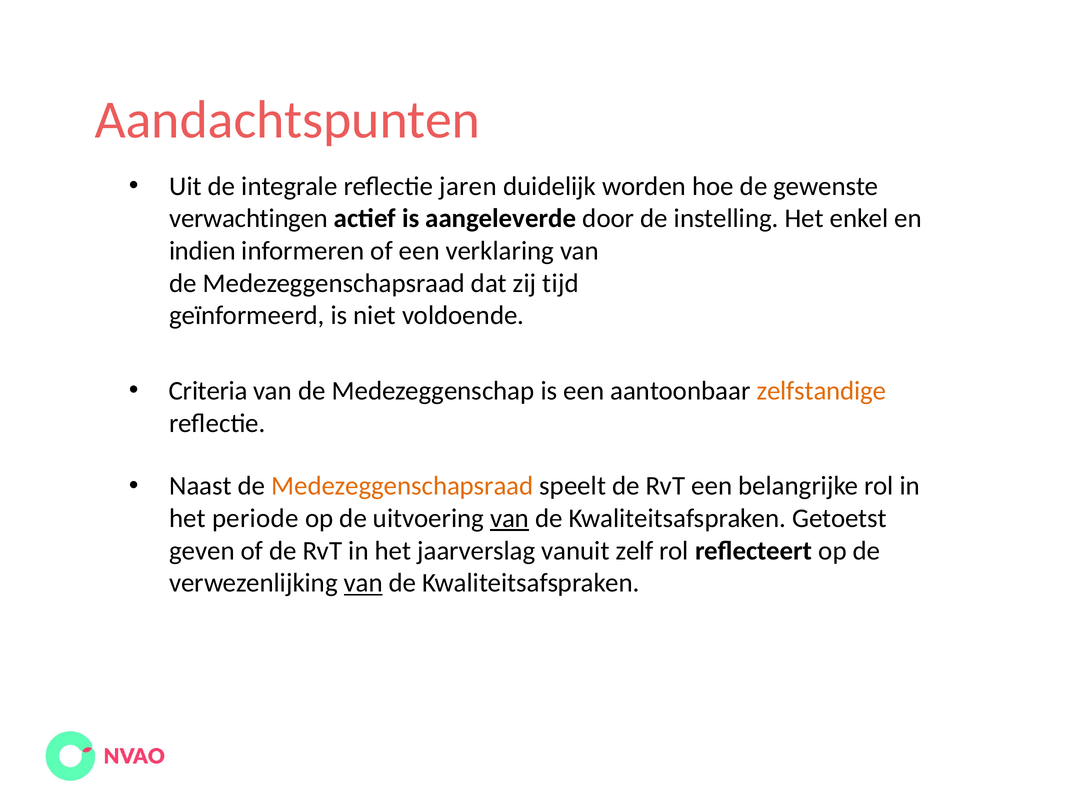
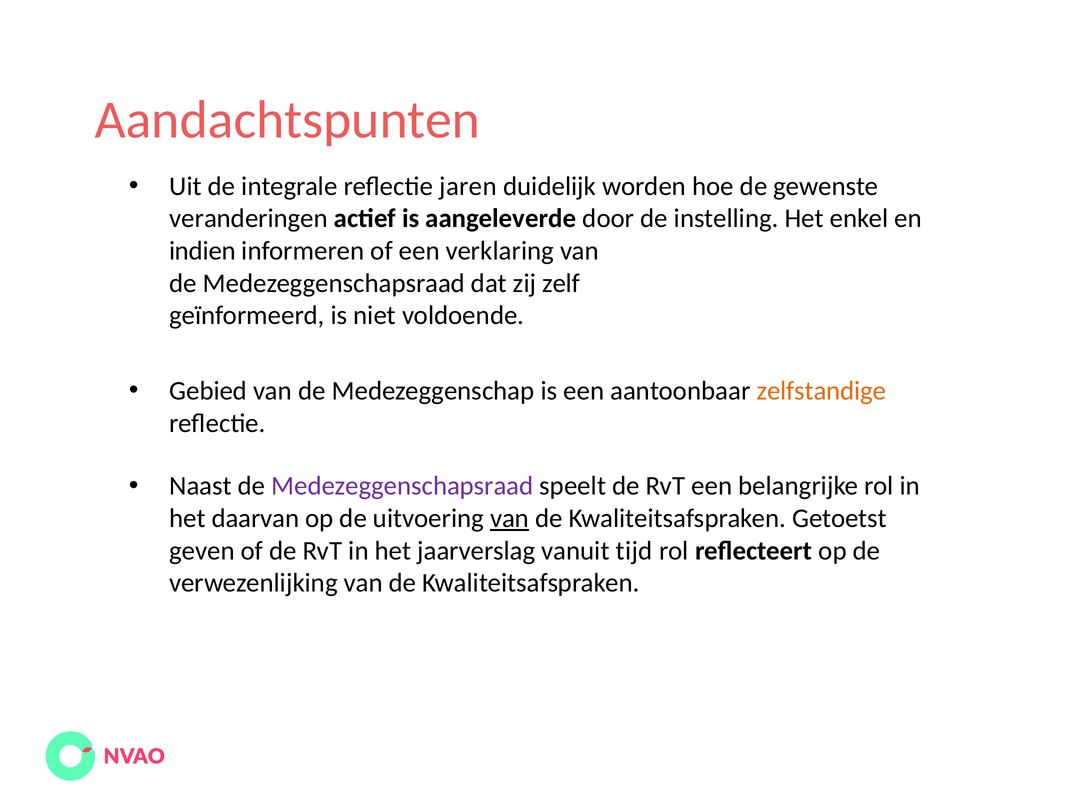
verwachtingen: verwachtingen -> veranderingen
tijd: tijd -> zelf
Criteria: Criteria -> Gebied
Medezeggenschapsraad at (402, 486) colour: orange -> purple
periode: periode -> daarvan
zelf: zelf -> tijd
van at (363, 583) underline: present -> none
